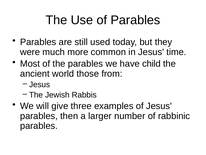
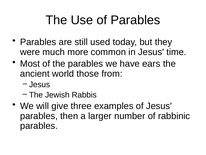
child: child -> ears
